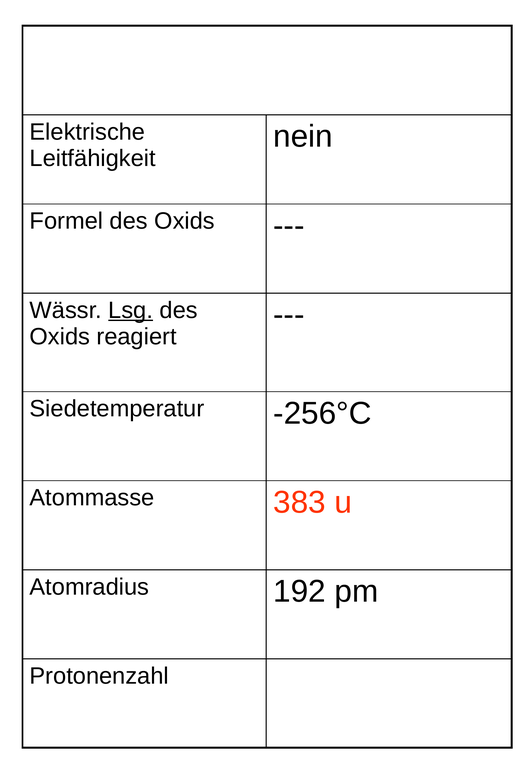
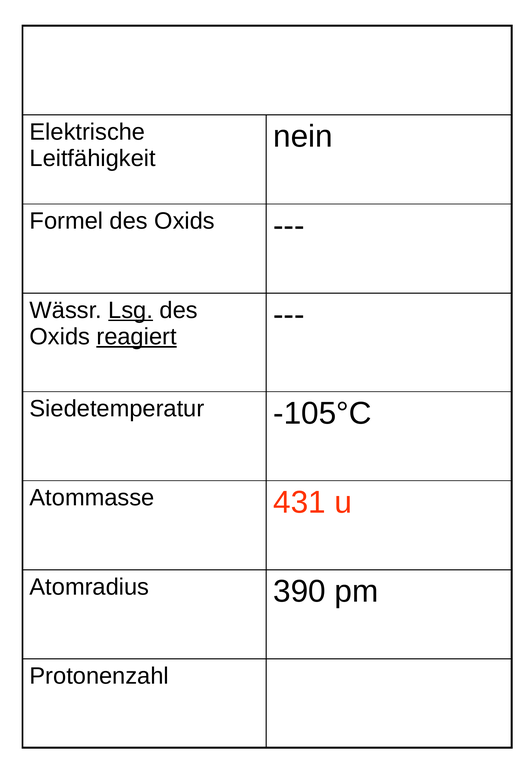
reagiert underline: none -> present
-256°C: -256°C -> -105°C
383: 383 -> 431
192: 192 -> 390
